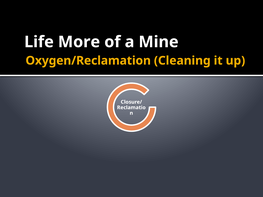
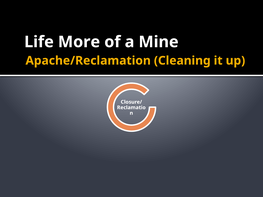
Oxygen/Reclamation: Oxygen/Reclamation -> Apache/Reclamation
